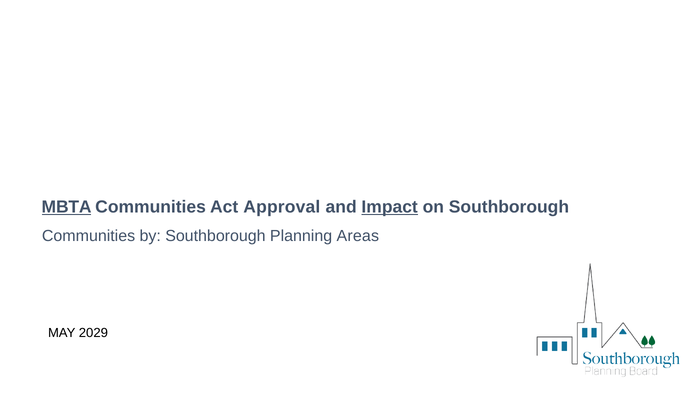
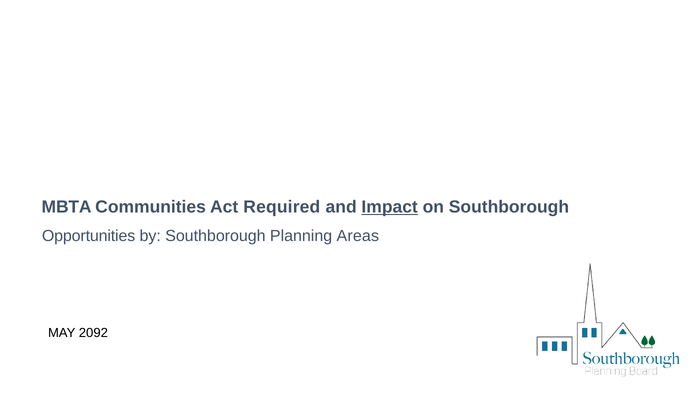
MBTA underline: present -> none
Approval: Approval -> Required
Communities at (89, 236): Communities -> Opportunities
2029: 2029 -> 2092
